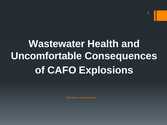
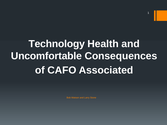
Wastewater: Wastewater -> Technology
Explosions: Explosions -> Associated
